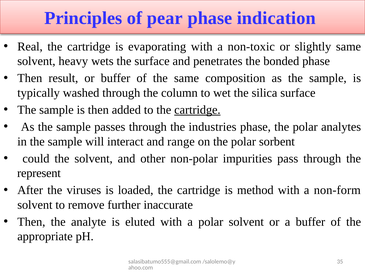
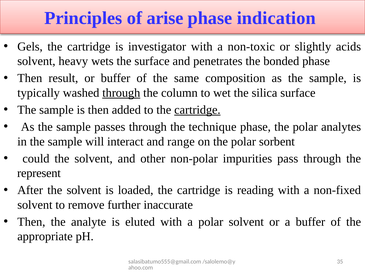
pear: pear -> arise
Real: Real -> Gels
evaporating: evaporating -> investigator
slightly same: same -> acids
through at (121, 93) underline: none -> present
industries: industries -> technique
After the viruses: viruses -> solvent
method: method -> reading
non-form: non-form -> non-fixed
